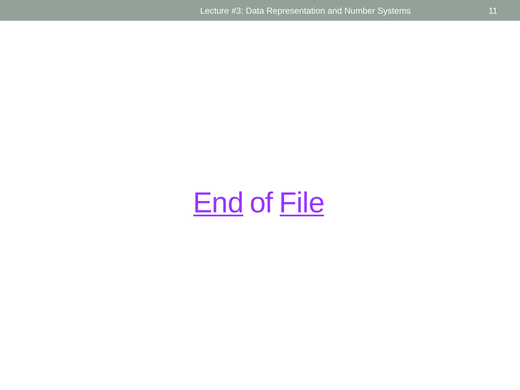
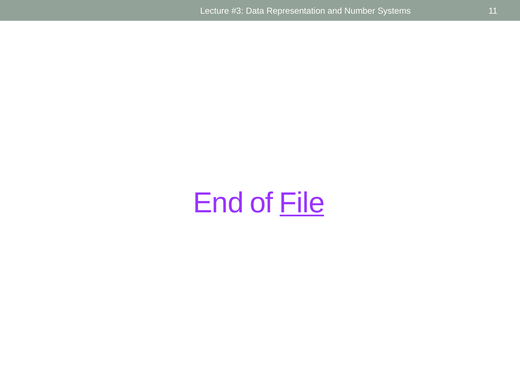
End underline: present -> none
